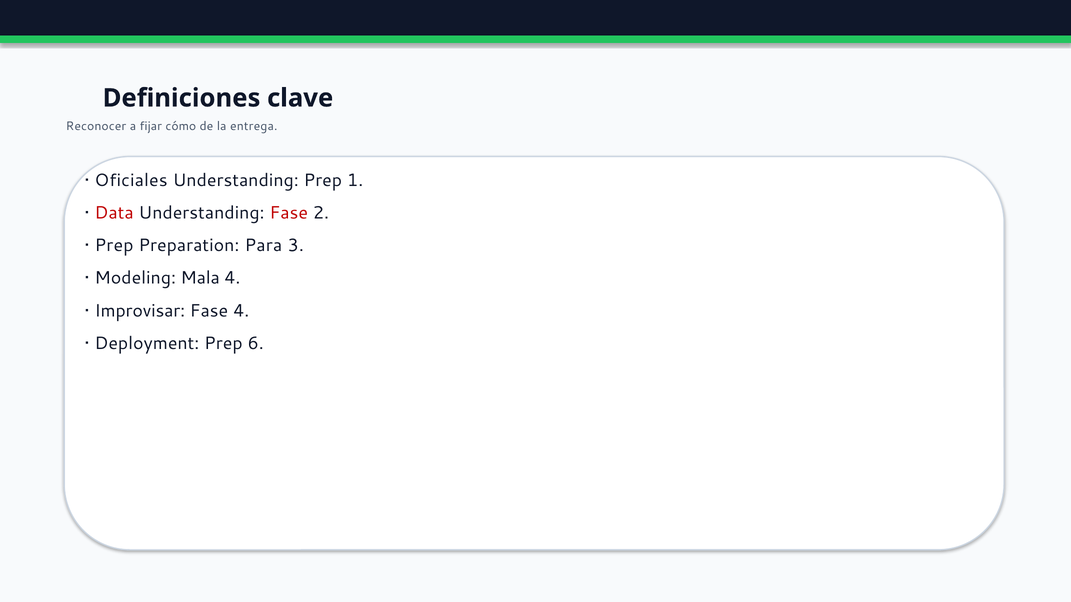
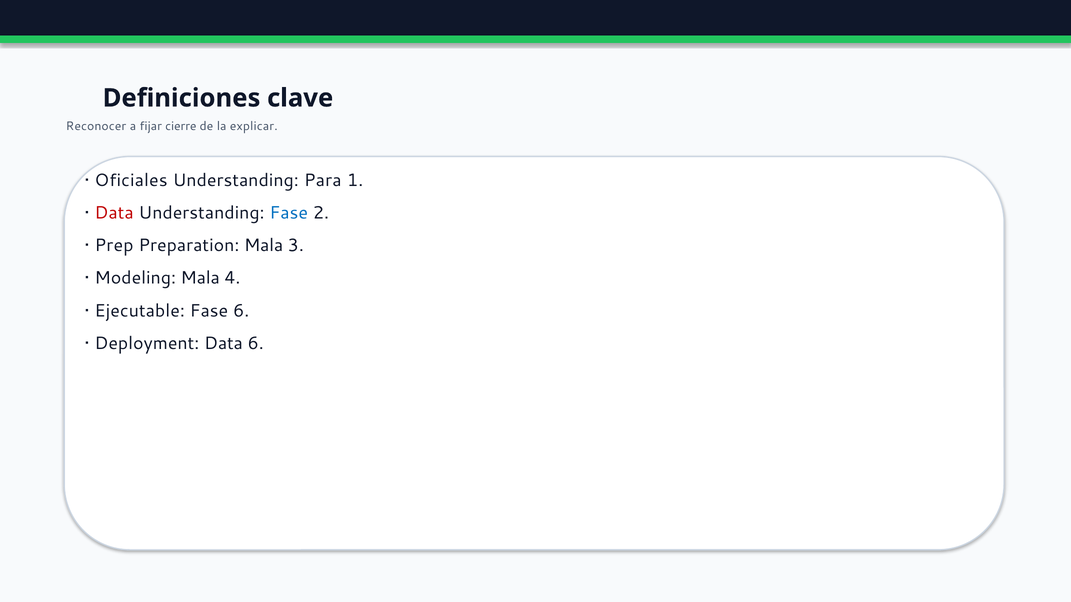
cómo: cómo -> cierre
entrega: entrega -> explicar
Understanding Prep: Prep -> Para
Fase at (289, 213) colour: red -> blue
Preparation Para: Para -> Mala
Improvisar: Improvisar -> Ejecutable
Fase 4: 4 -> 6
Deployment Prep: Prep -> Data
